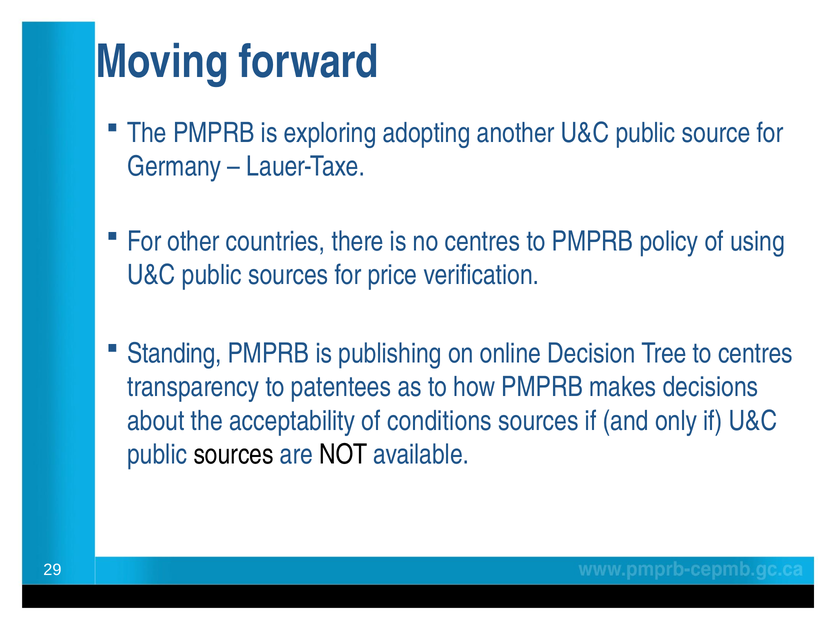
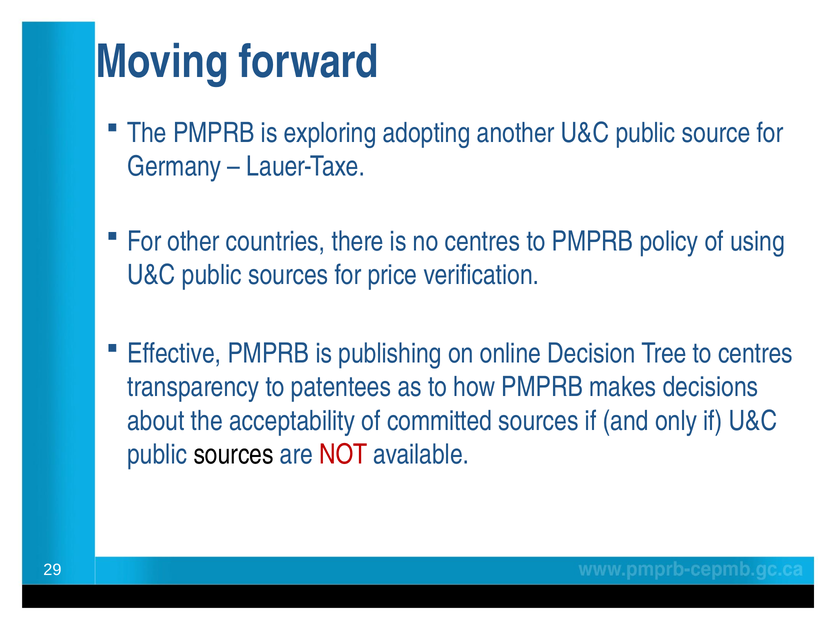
Standing: Standing -> Effective
conditions: conditions -> committed
NOT colour: black -> red
